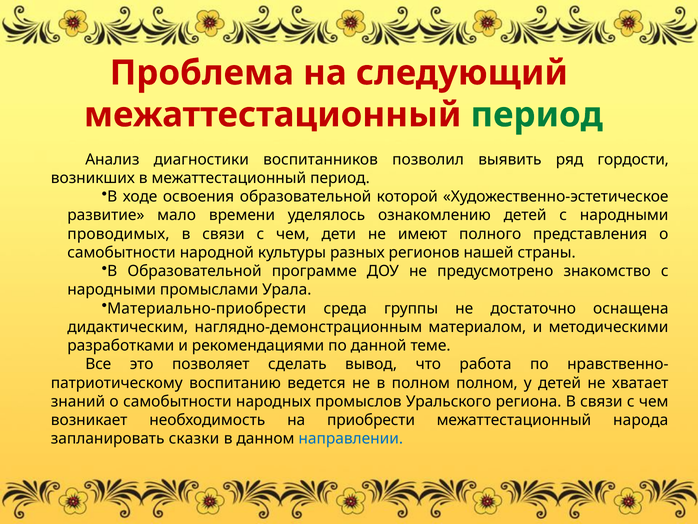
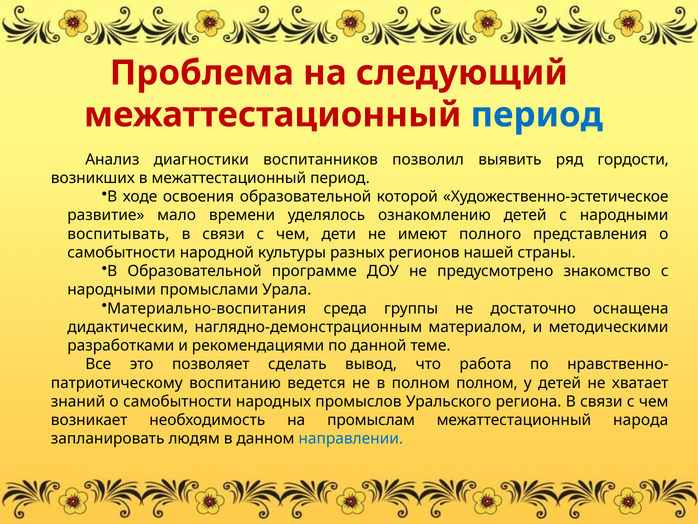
период at (537, 115) colour: green -> blue
проводимых: проводимых -> воспитывать
Материально-приобрести: Материально-приобрести -> Материально-воспитания
приобрести: приобрести -> промыслам
сказки: сказки -> людям
